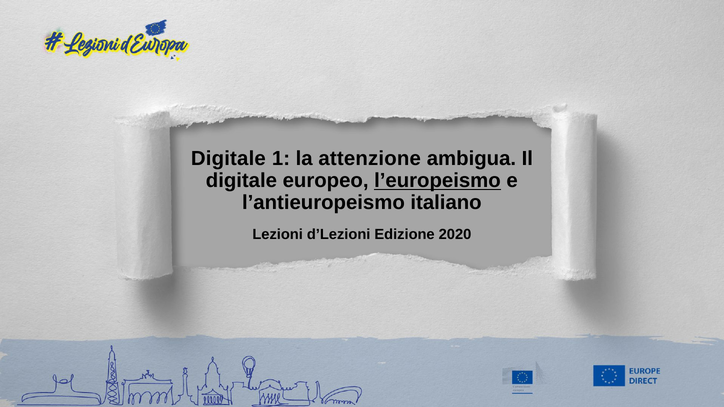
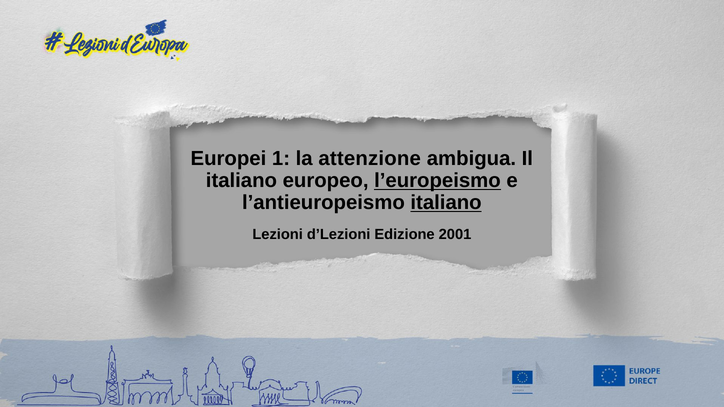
Digitale at (228, 159): Digitale -> Europei
digitale at (241, 181): digitale -> italiano
italiano at (446, 203) underline: none -> present
2020: 2020 -> 2001
